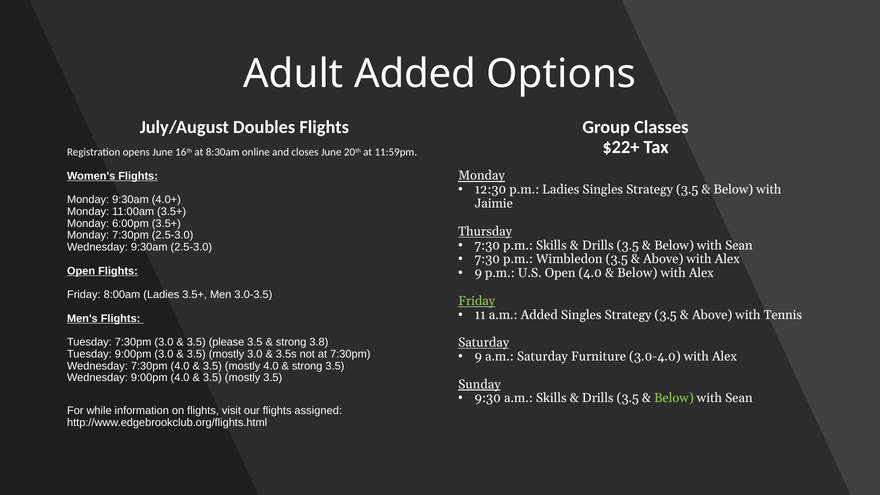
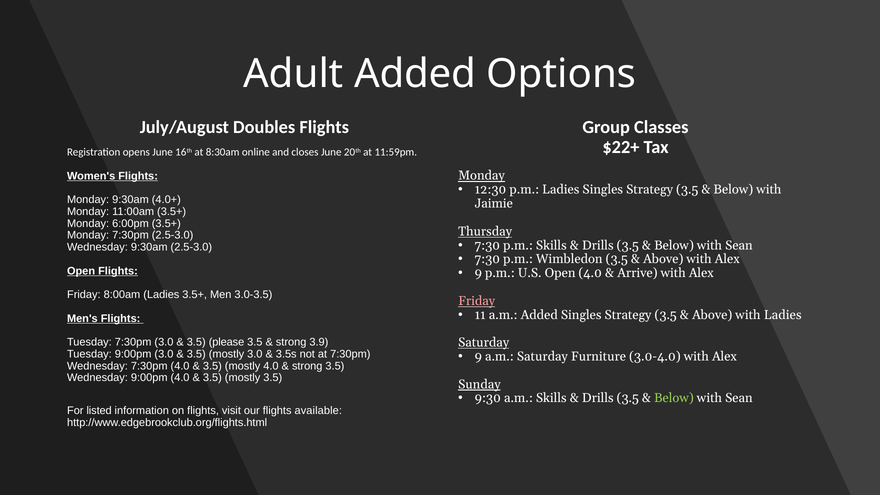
Below at (637, 273): Below -> Arrive
Friday at (477, 301) colour: light green -> pink
with Tennis: Tennis -> Ladies
3.8: 3.8 -> 3.9
while: while -> listed
assigned: assigned -> available
